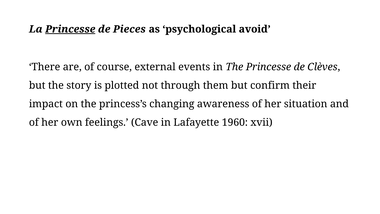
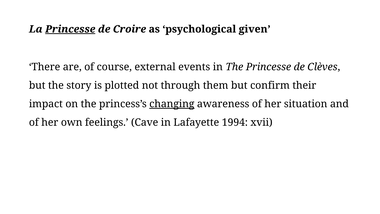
Pieces: Pieces -> Croire
avoid: avoid -> given
changing underline: none -> present
1960: 1960 -> 1994
